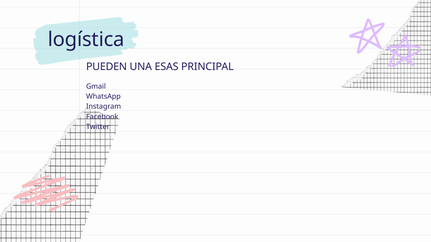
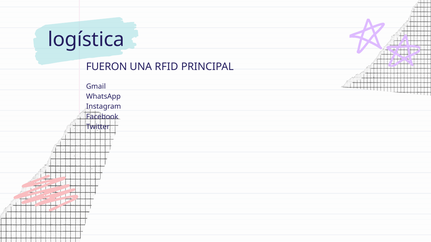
PUEDEN: PUEDEN -> FUERON
ESAS: ESAS -> RFID
